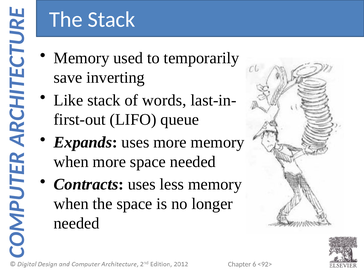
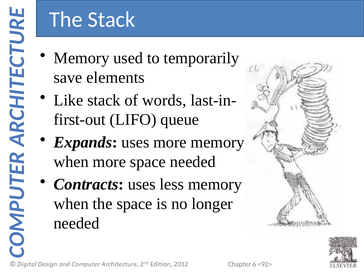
inverting: inverting -> elements
